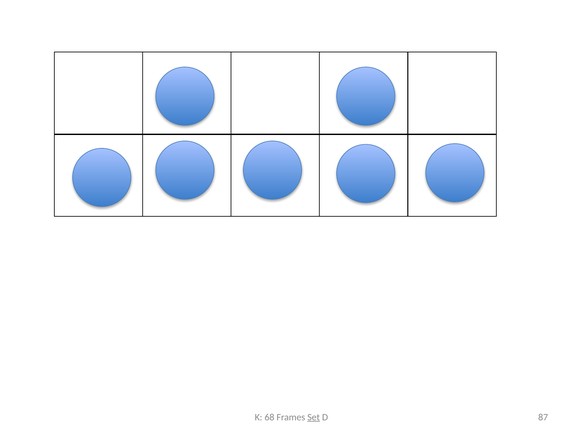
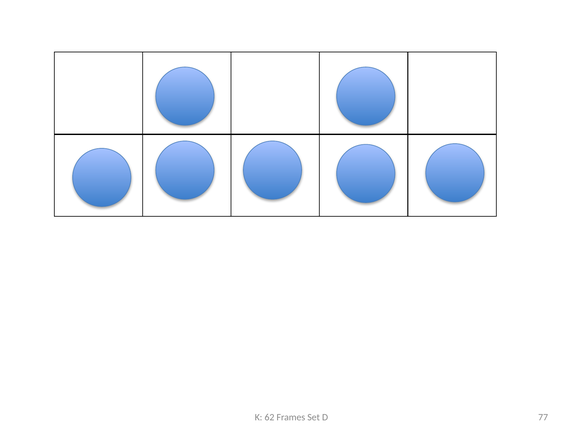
68: 68 -> 62
Set underline: present -> none
87: 87 -> 77
